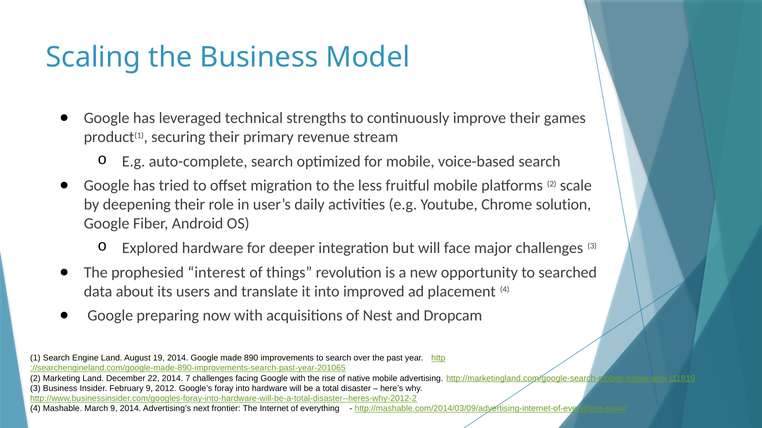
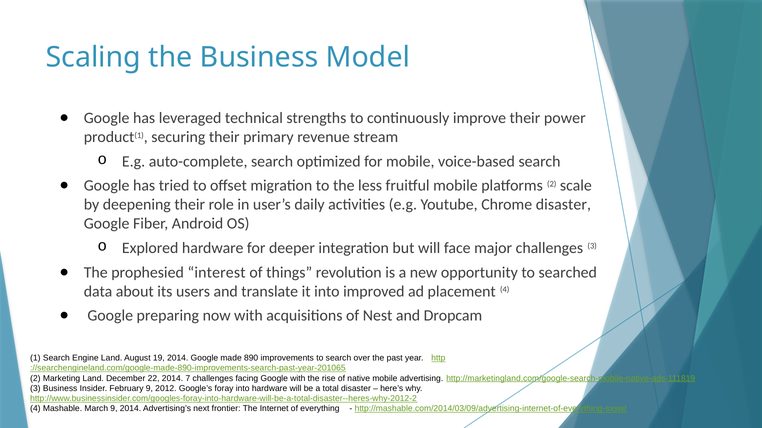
games: games -> power
Chrome solution: solution -> disaster
